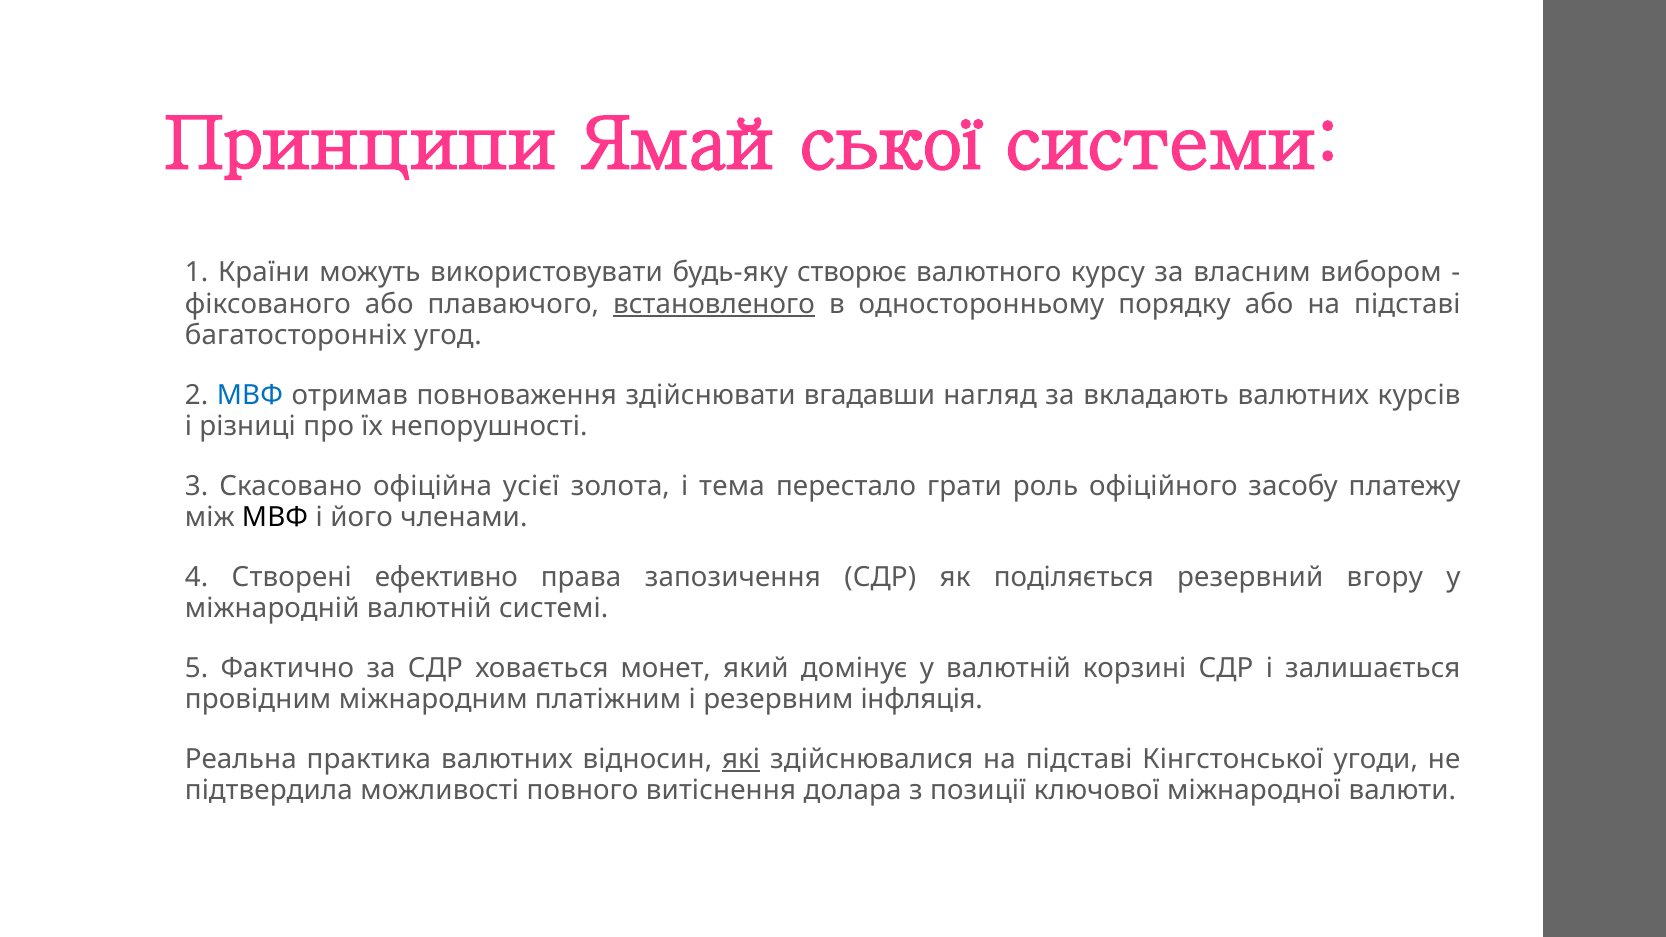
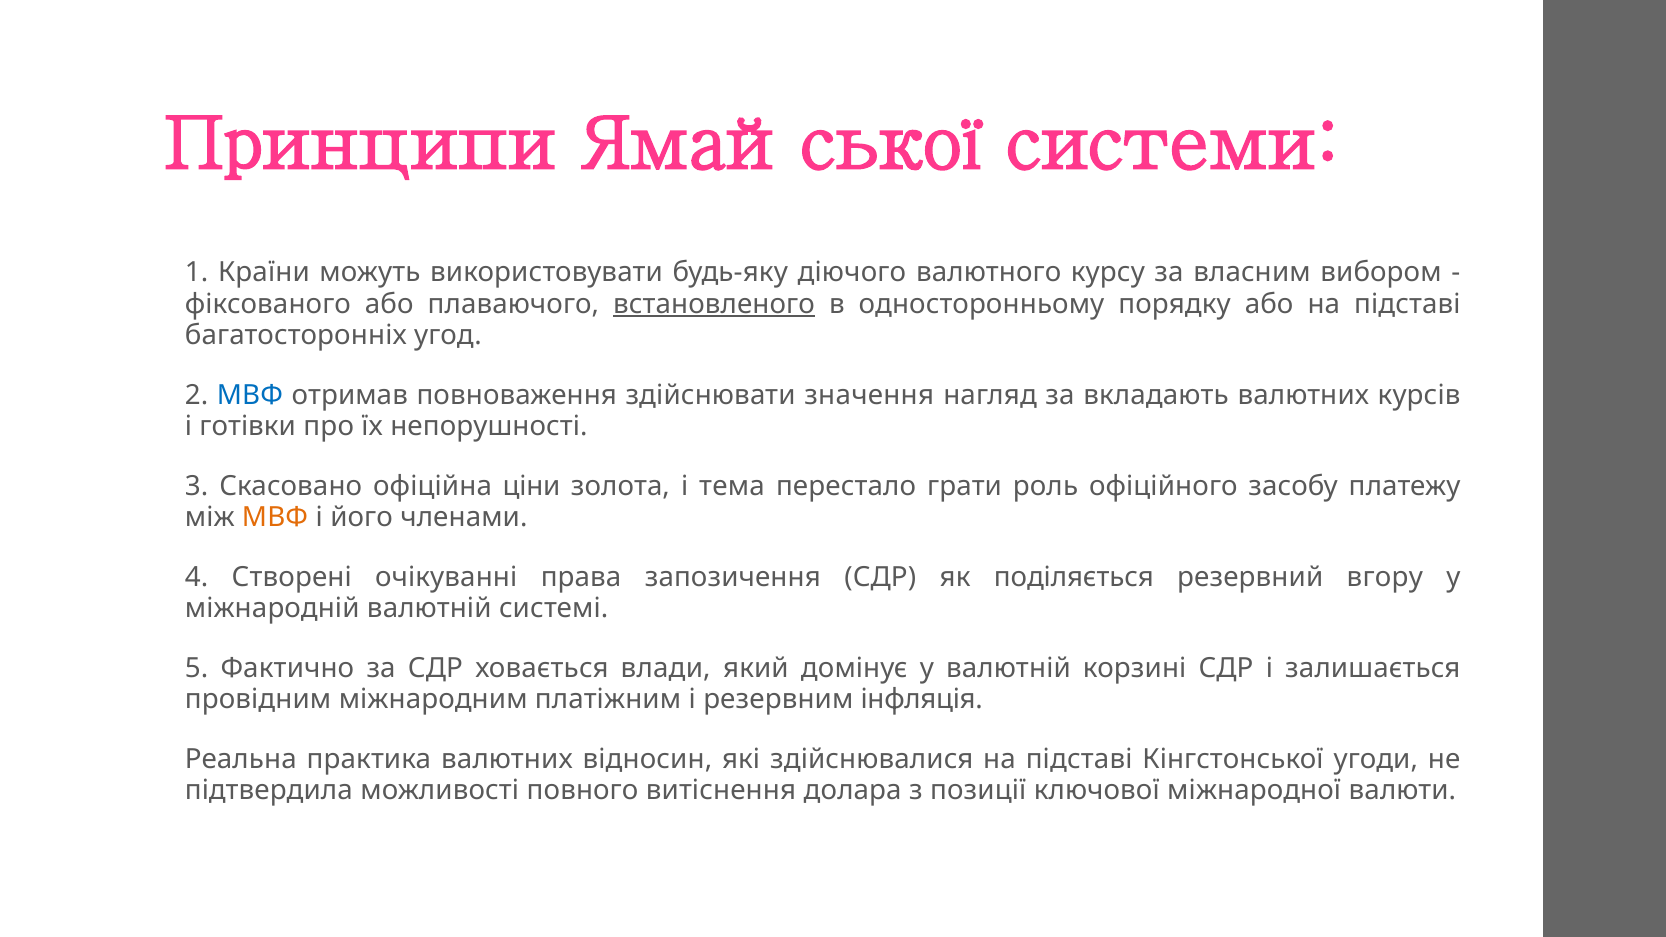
створює: створює -> діючого
вгадавши: вгадавши -> значення
різниці: різниці -> готівки
усієї: усієї -> ціни
МВФ at (275, 518) colour: black -> orange
ефективно: ефективно -> очікуванні
монет: монет -> влади
які underline: present -> none
